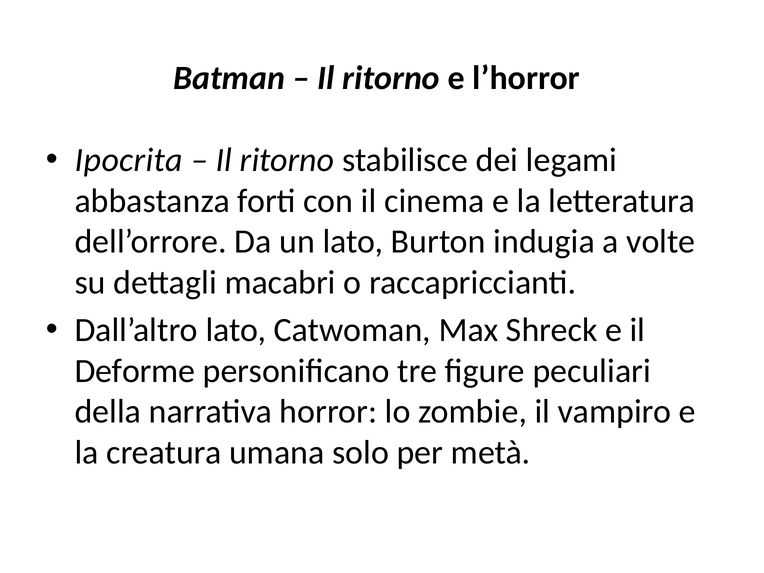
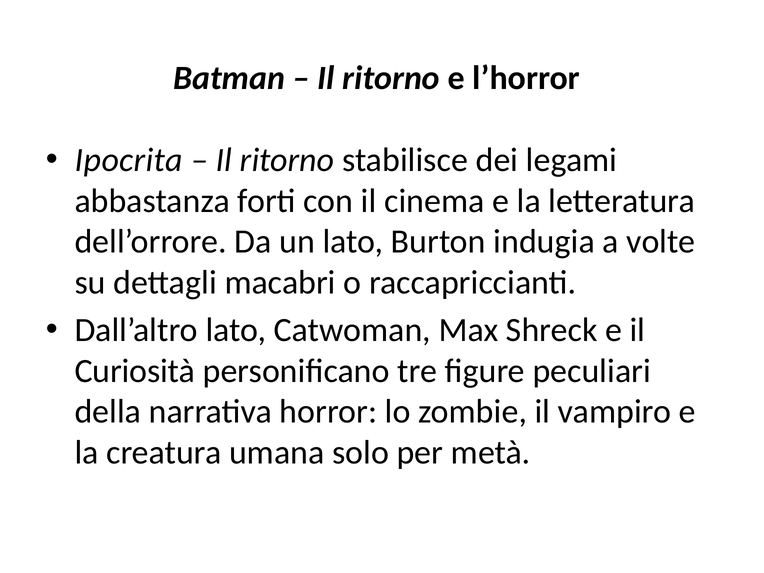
Deforme: Deforme -> Curiosità
